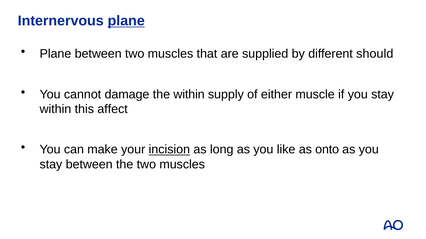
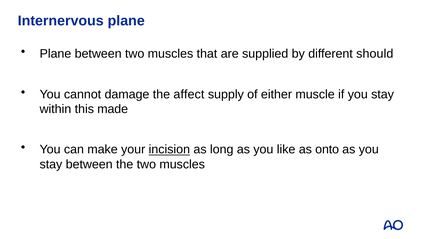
plane at (126, 21) underline: present -> none
the within: within -> affect
affect: affect -> made
